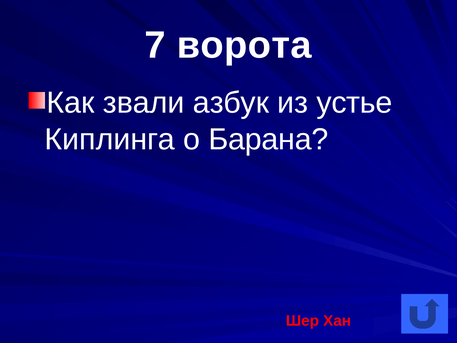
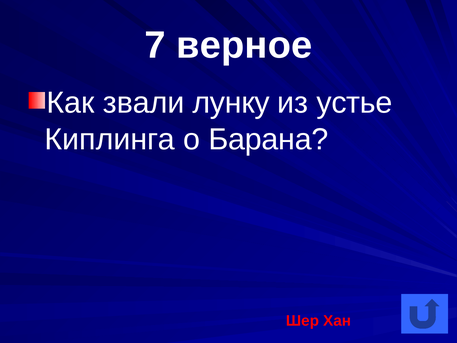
ворота: ворота -> верное
азбук: азбук -> лунку
